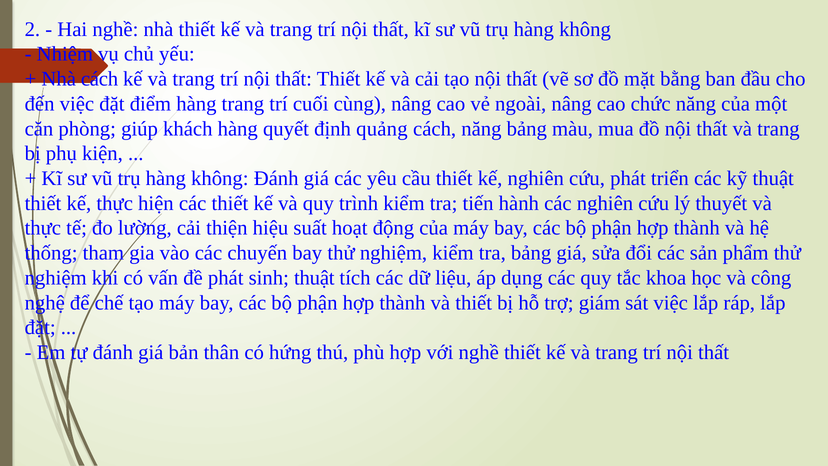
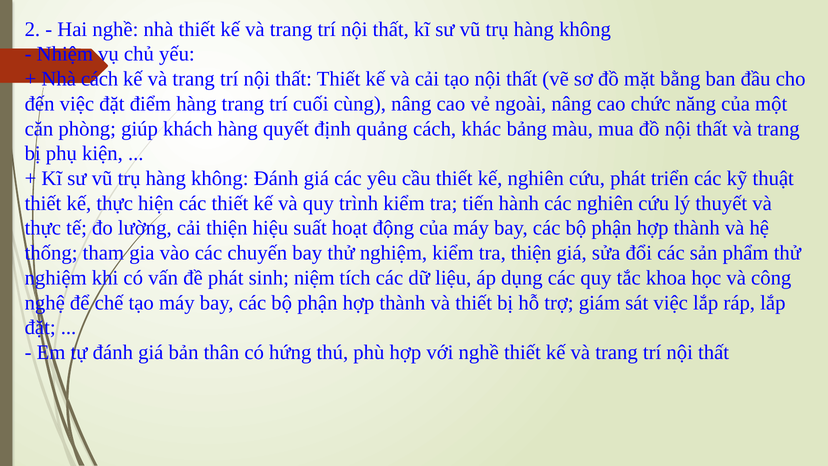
cách năng: năng -> khác
tra bảng: bảng -> thiện
sinh thuật: thuật -> niệm
